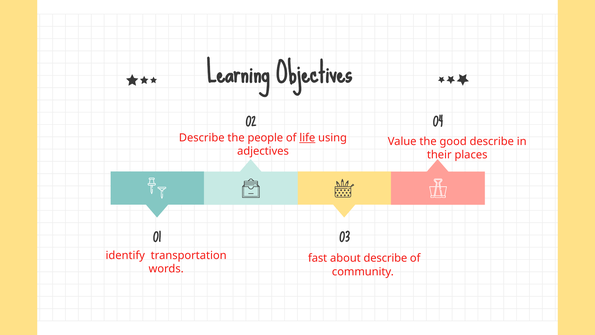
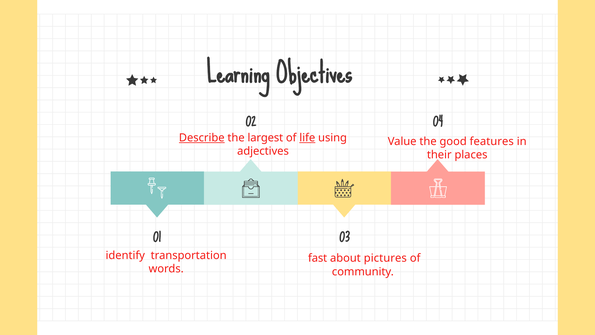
Describe at (202, 138) underline: none -> present
people: people -> largest
good describe: describe -> features
about describe: describe -> pictures
